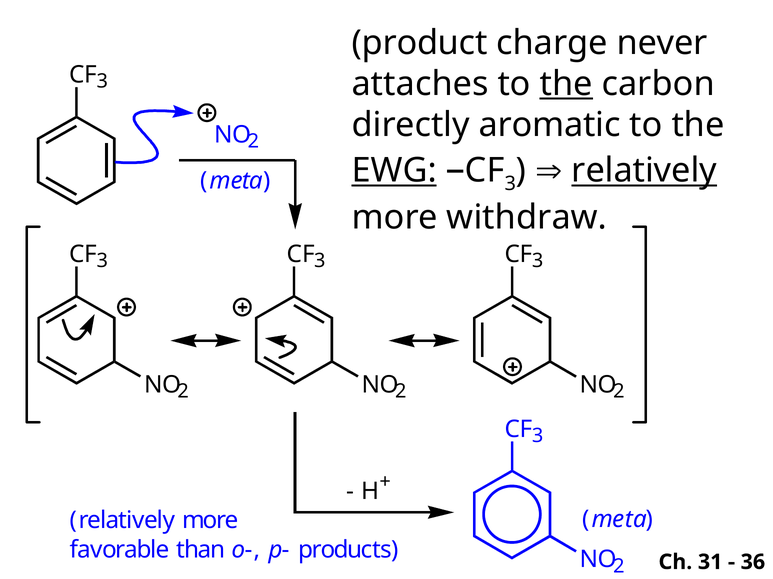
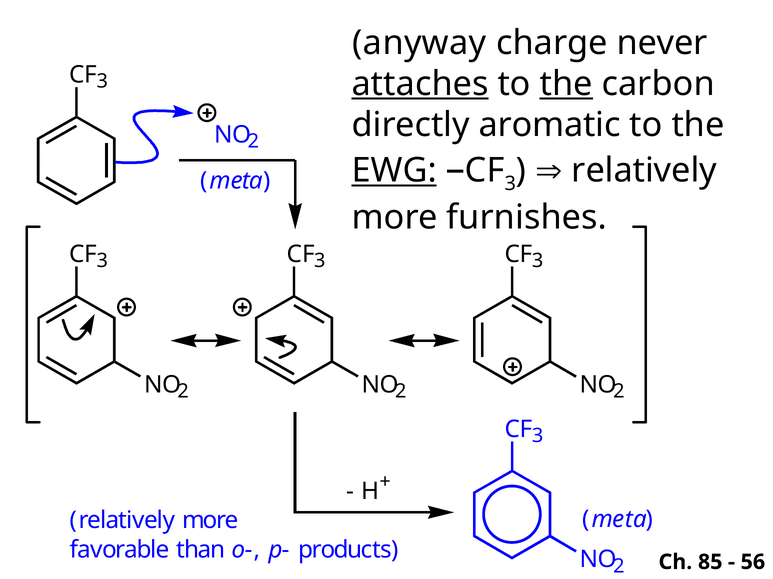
product: product -> anyway
attaches underline: none -> present
relatively at (644, 171) underline: present -> none
withdraw: withdraw -> furnishes
31: 31 -> 85
36: 36 -> 56
